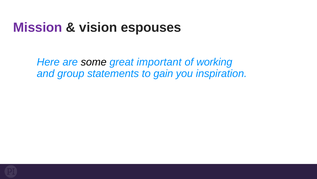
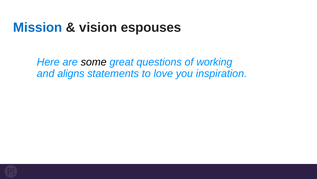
Mission colour: purple -> blue
important: important -> questions
group: group -> aligns
gain: gain -> love
